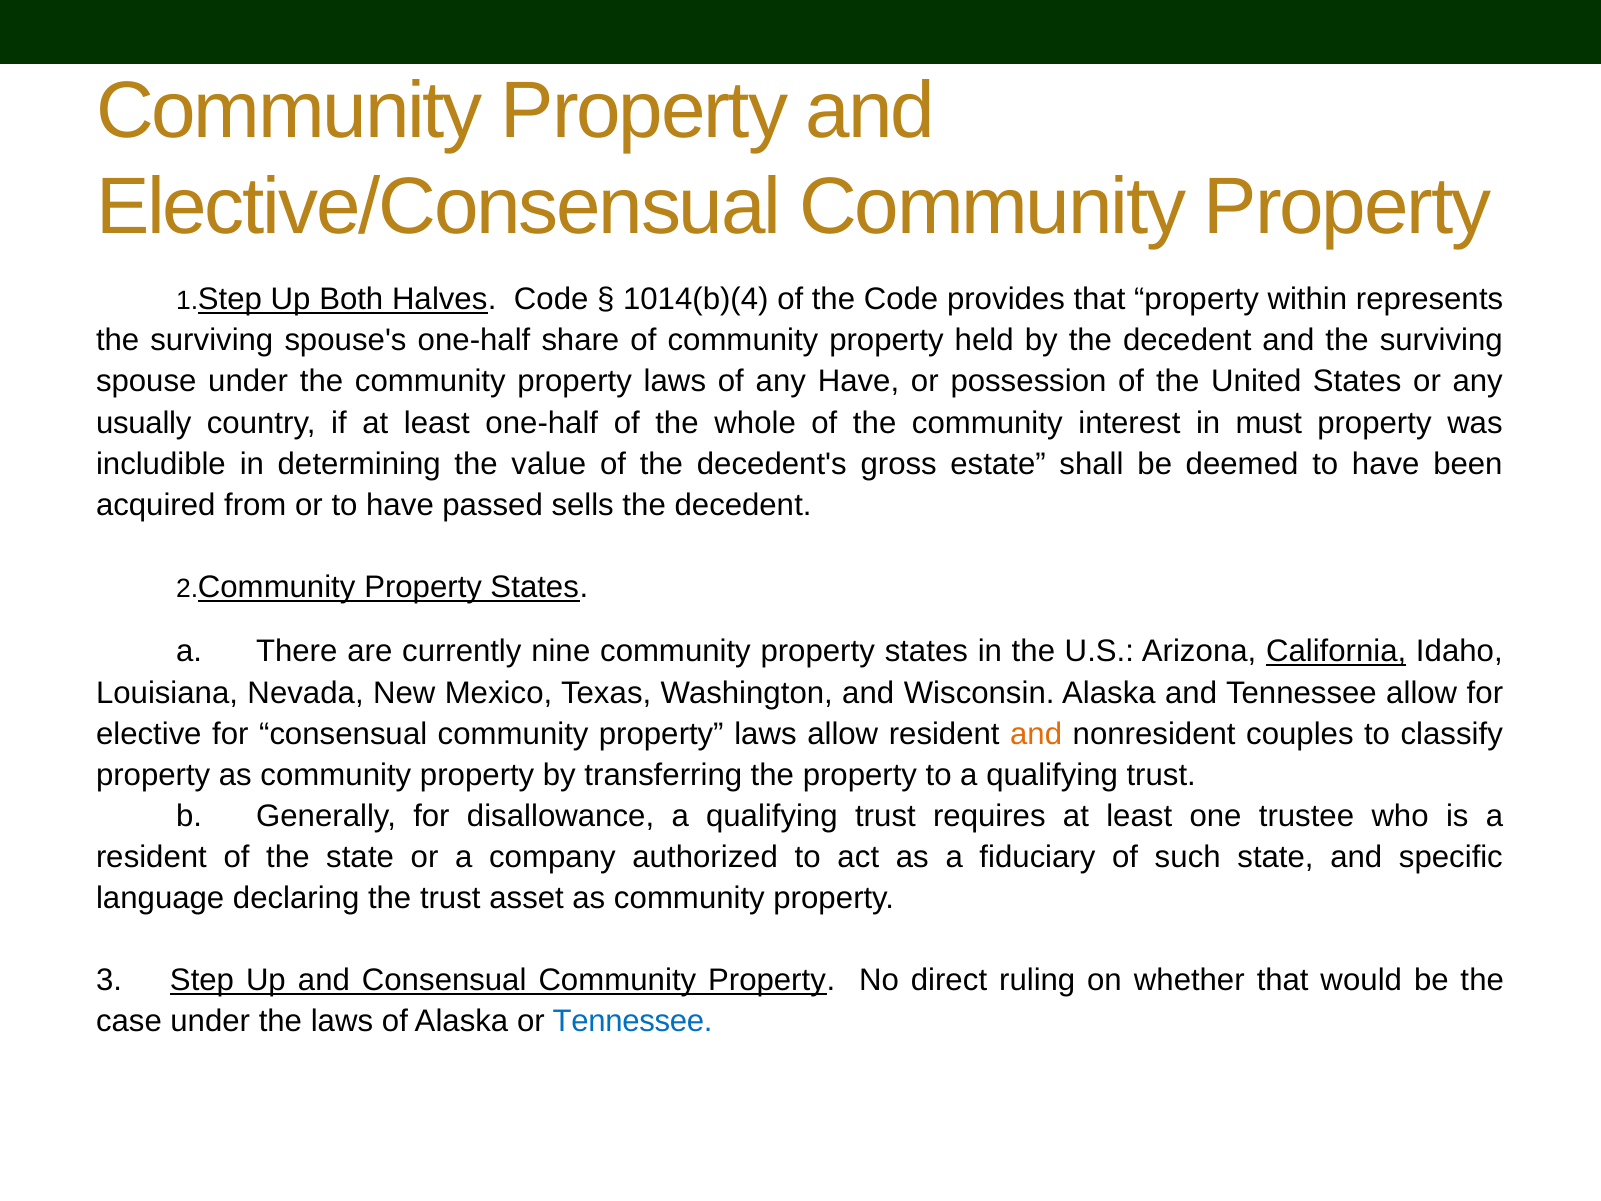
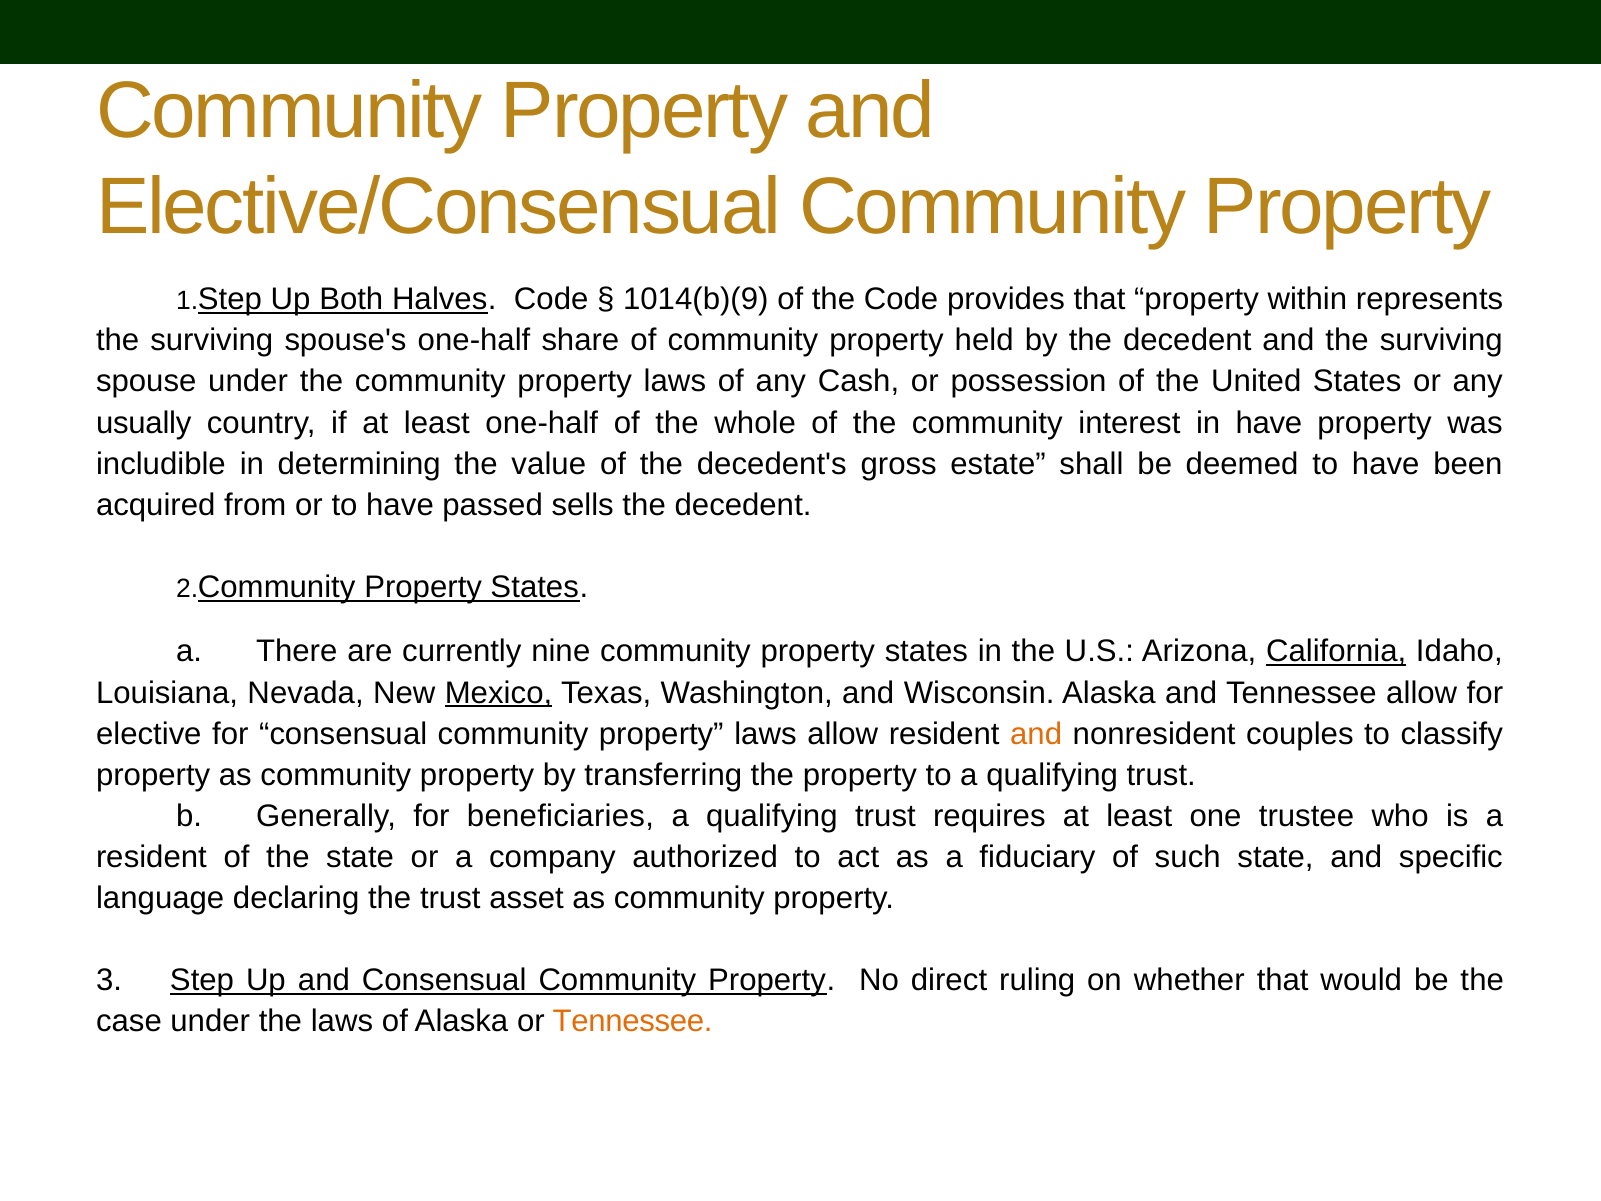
1014(b)(4: 1014(b)(4 -> 1014(b)(9
any Have: Have -> Cash
in must: must -> have
Mexico underline: none -> present
disallowance: disallowance -> beneficiaries
Tennessee at (633, 1021) colour: blue -> orange
